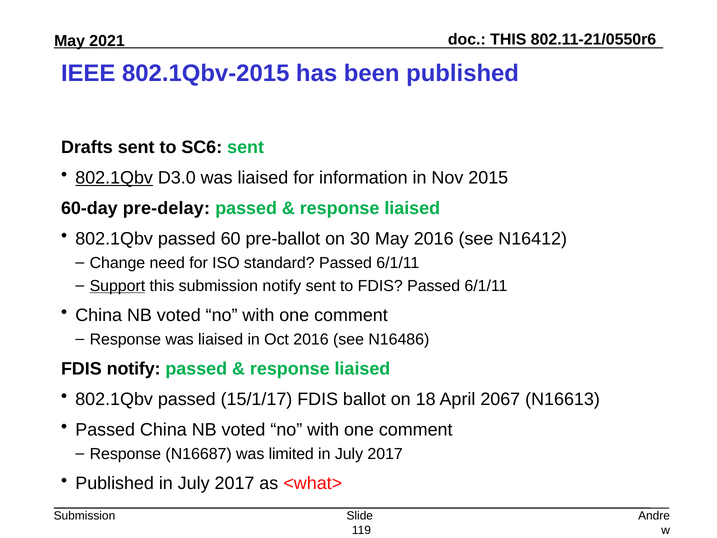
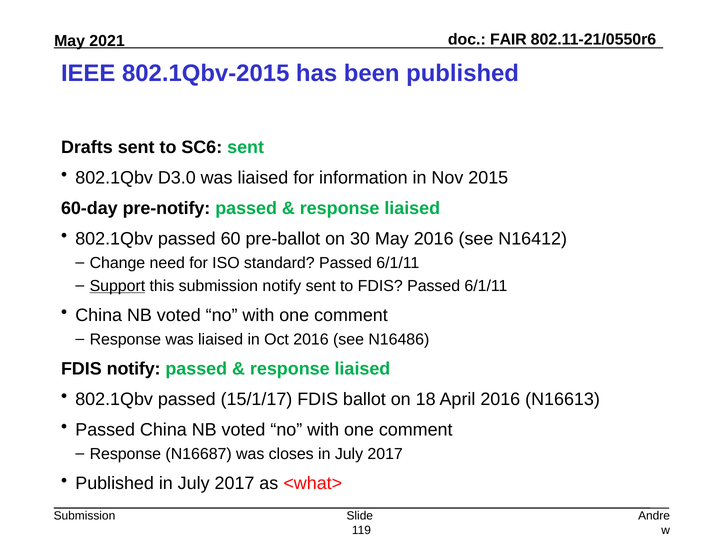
THIS at (508, 39): THIS -> FAIR
802.1Qbv at (114, 178) underline: present -> none
pre-delay: pre-delay -> pre-notify
April 2067: 2067 -> 2016
limited: limited -> closes
